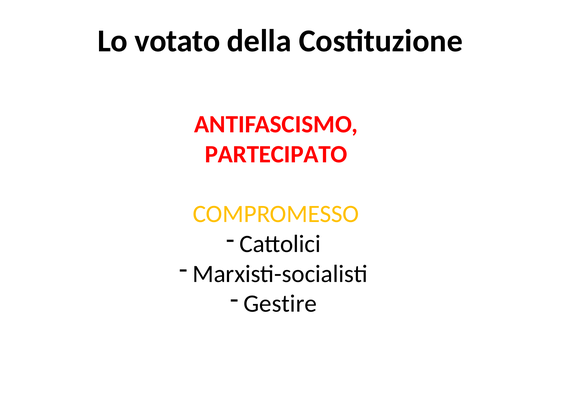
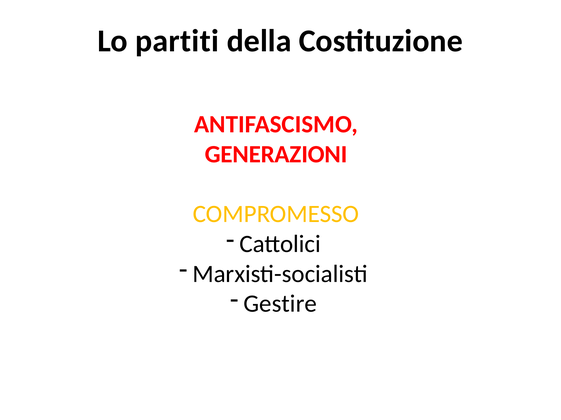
votato: votato -> partiti
PARTECIPATO: PARTECIPATO -> GENERAZIONI
